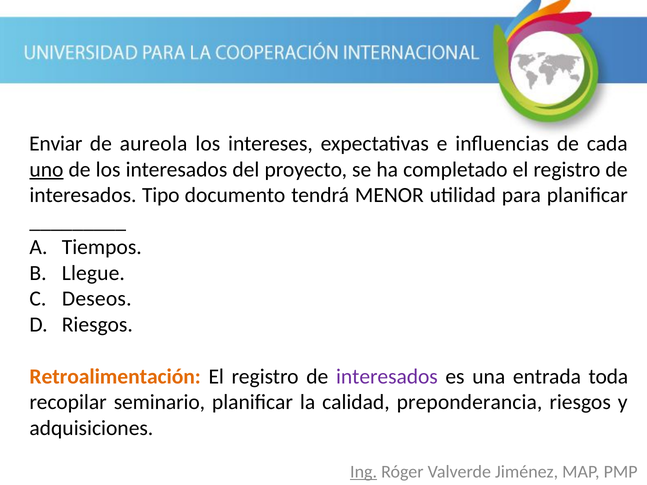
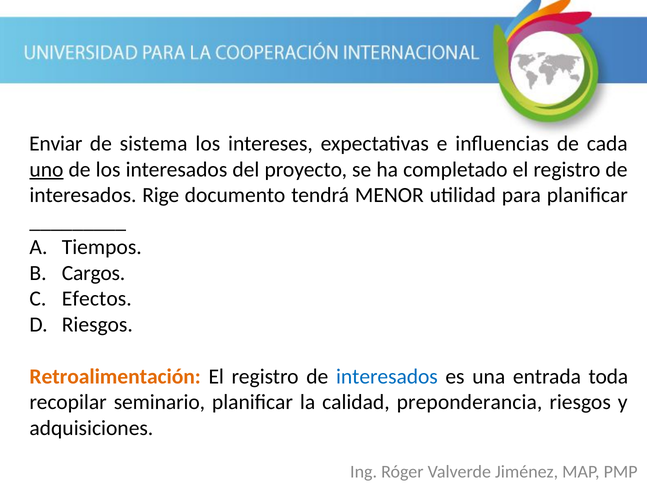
aureola: aureola -> sistema
Tipo: Tipo -> Rige
Llegue: Llegue -> Cargos
Deseos: Deseos -> Efectos
interesados at (387, 377) colour: purple -> blue
Ing underline: present -> none
